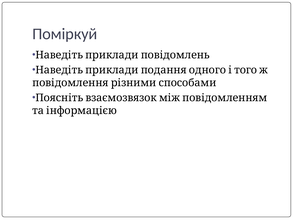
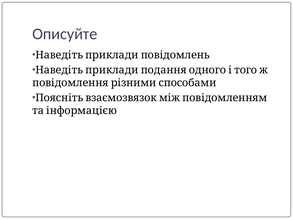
Поміркуй: Поміркуй -> Описуйте
